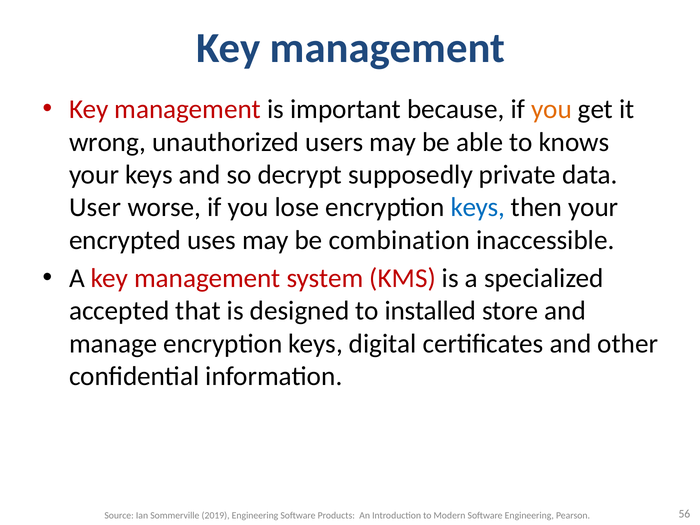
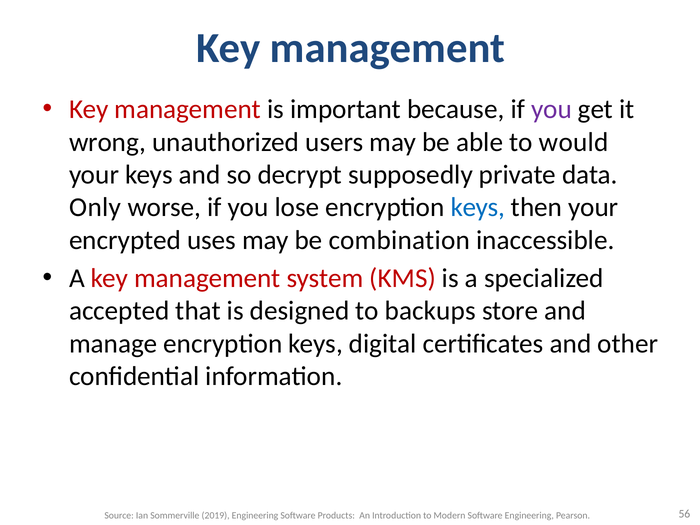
you at (552, 109) colour: orange -> purple
knows: knows -> would
User: User -> Only
installed: installed -> backups
